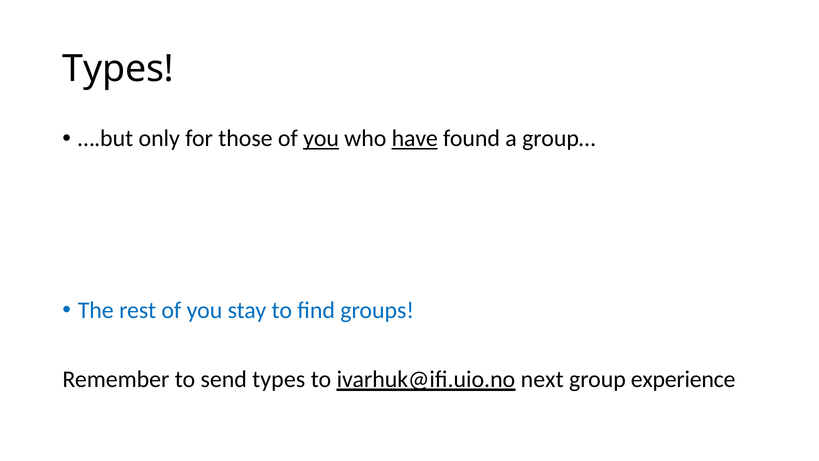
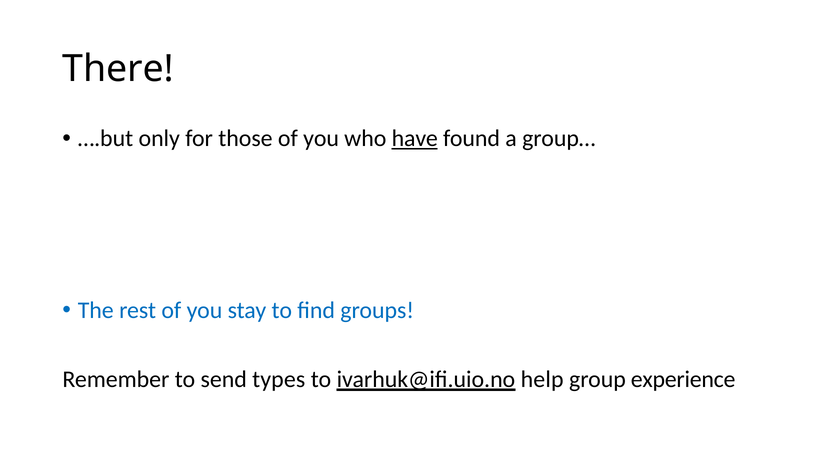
Types at (118, 69): Types -> There
you at (321, 138) underline: present -> none
next: next -> help
